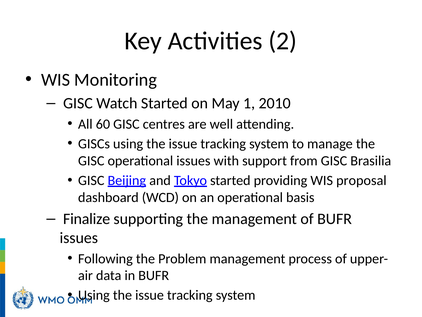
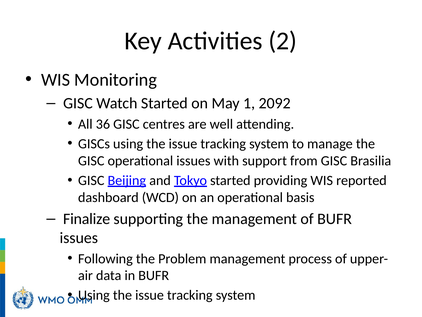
2010: 2010 -> 2092
60: 60 -> 36
proposal: proposal -> reported
